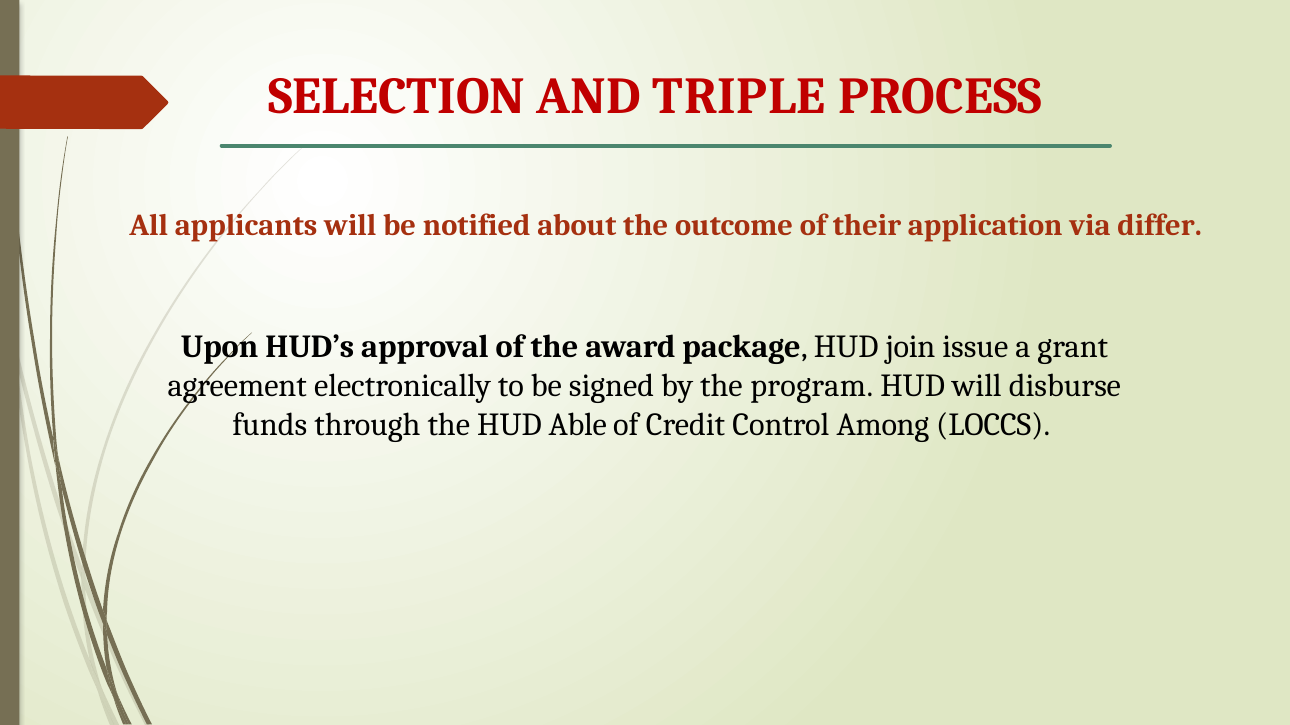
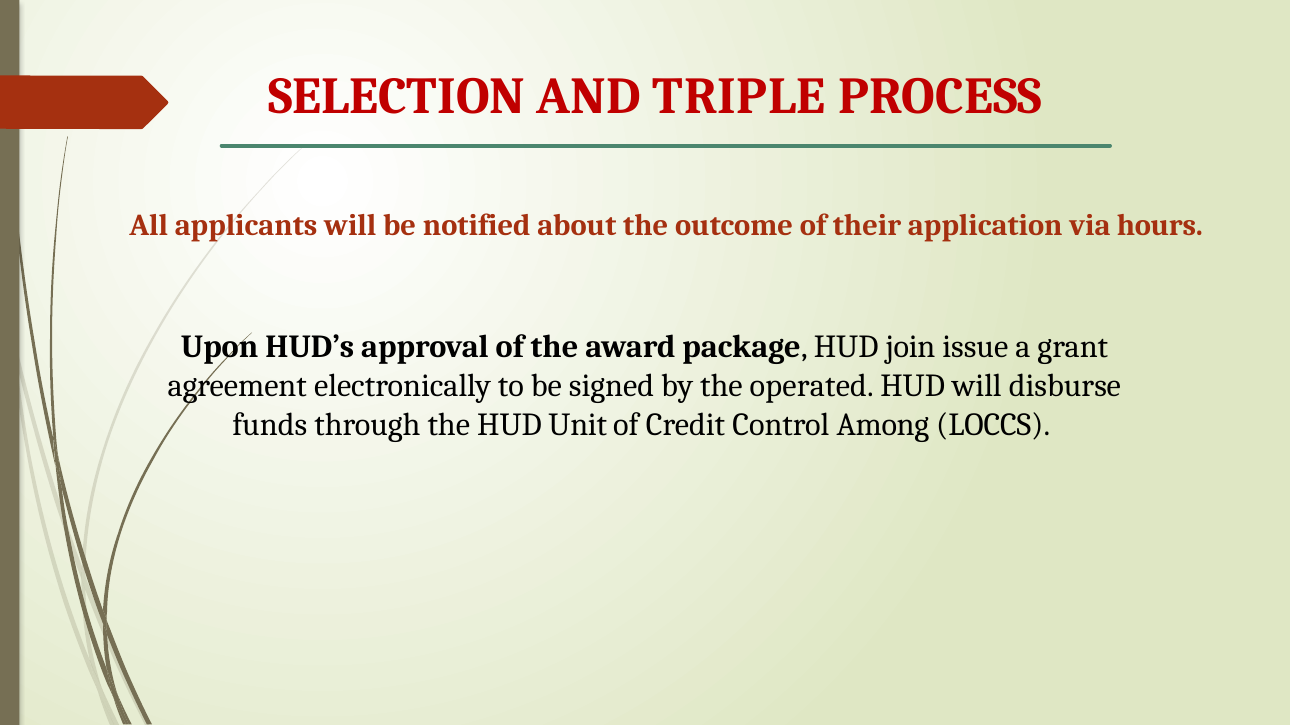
differ: differ -> hours
program: program -> operated
Able: Able -> Unit
